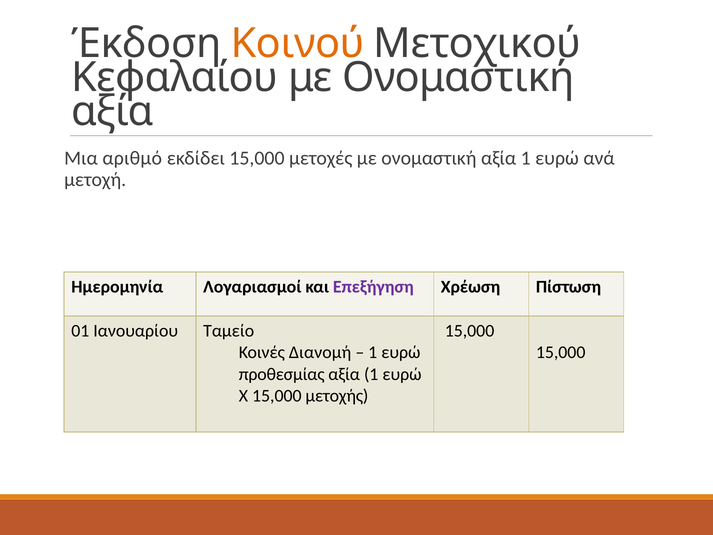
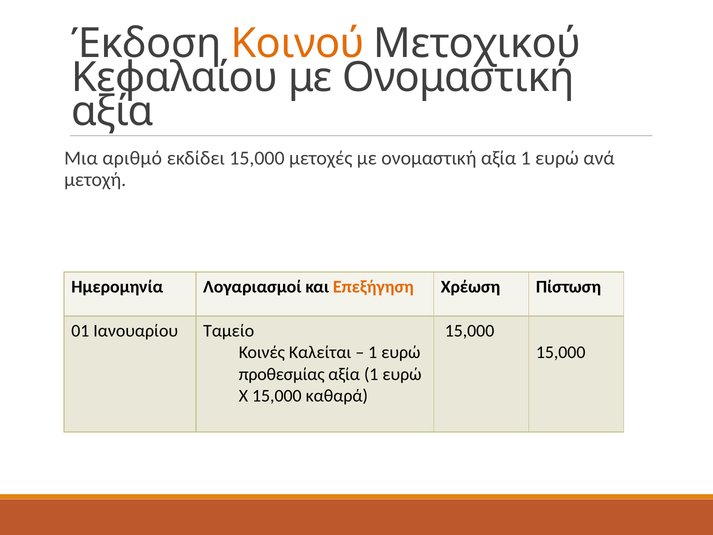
Επεξήγηση colour: purple -> orange
Διανομή: Διανομή -> Καλείται
μετοχής: μετοχής -> καθαρά
